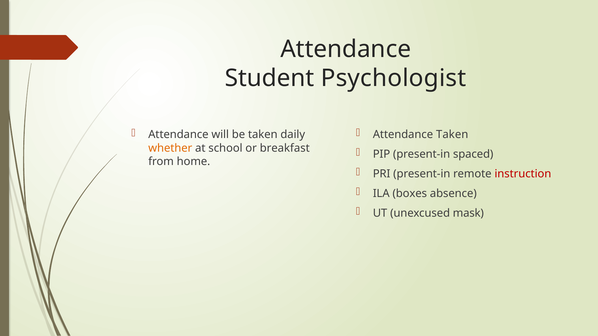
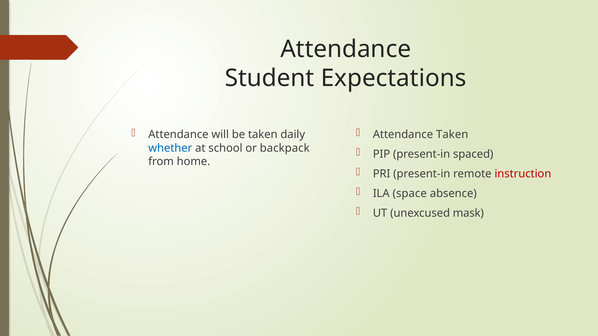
Psychologist: Psychologist -> Expectations
whether colour: orange -> blue
breakfast: breakfast -> backpack
boxes: boxes -> space
